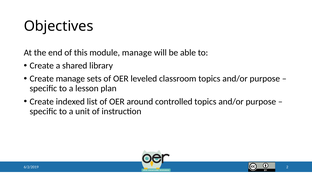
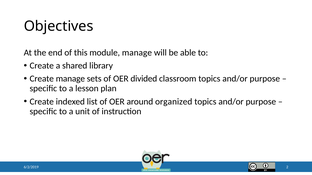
leveled: leveled -> divided
controlled: controlled -> organized
